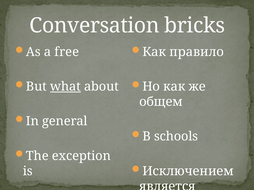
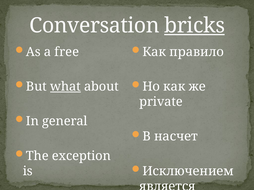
bricks underline: none -> present
общем: общем -> private
schools: schools -> насчет
